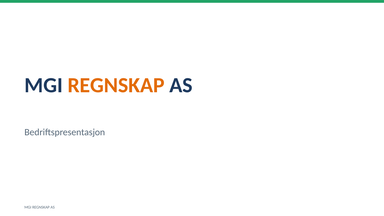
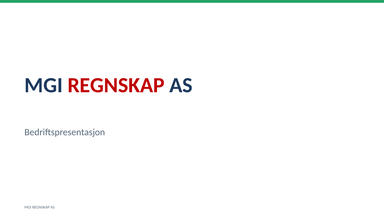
REGNSKAP at (116, 85) colour: orange -> red
